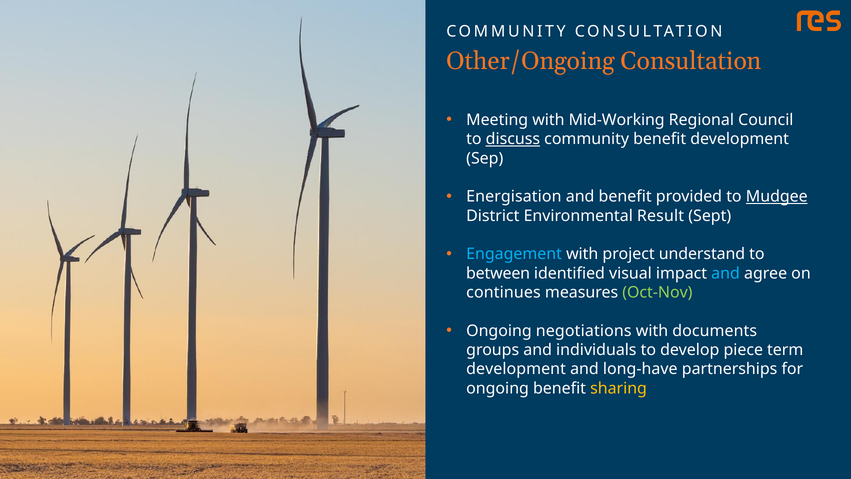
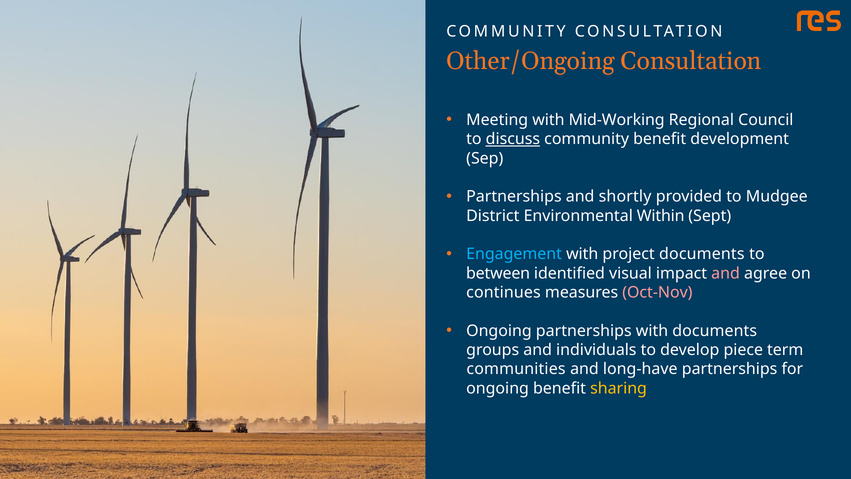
Energisation at (514, 197): Energisation -> Partnerships
and benefit: benefit -> shortly
Mudgee underline: present -> none
Result: Result -> Within
project understand: understand -> documents
and at (726, 273) colour: light blue -> pink
Oct-Nov colour: light green -> pink
Ongoing negotiations: negotiations -> partnerships
development at (516, 369): development -> communities
